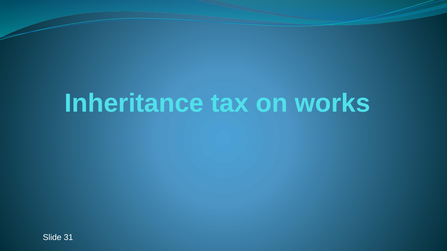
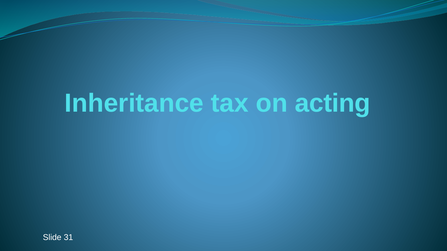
works: works -> acting
